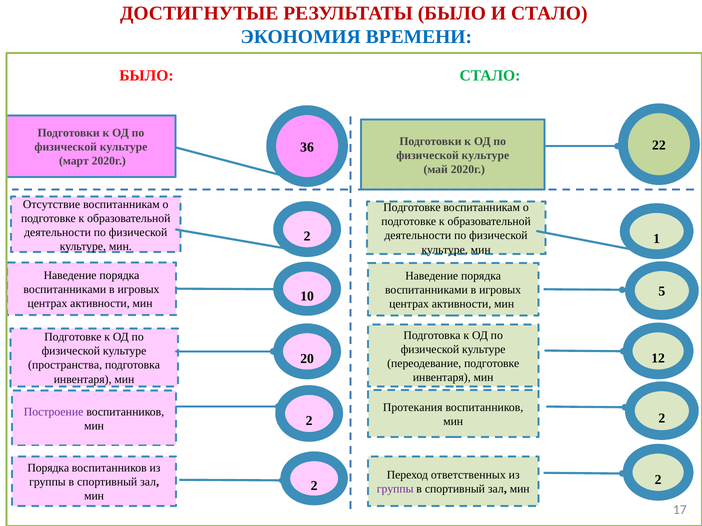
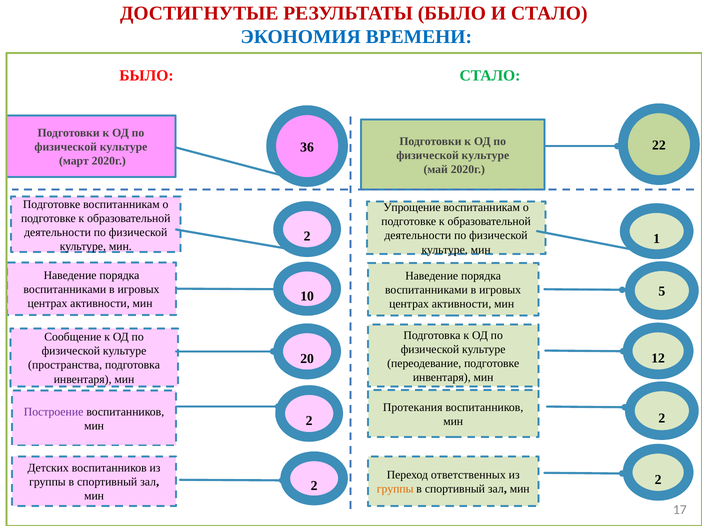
Отсутствие at (52, 204): Отсутствие -> Подготовке
Подготовке at (412, 208): Подготовке -> Упрощение
Подготовке at (73, 337): Подготовке -> Сообщение
Порядка at (48, 468): Порядка -> Детских
группы at (395, 489) colour: purple -> orange
